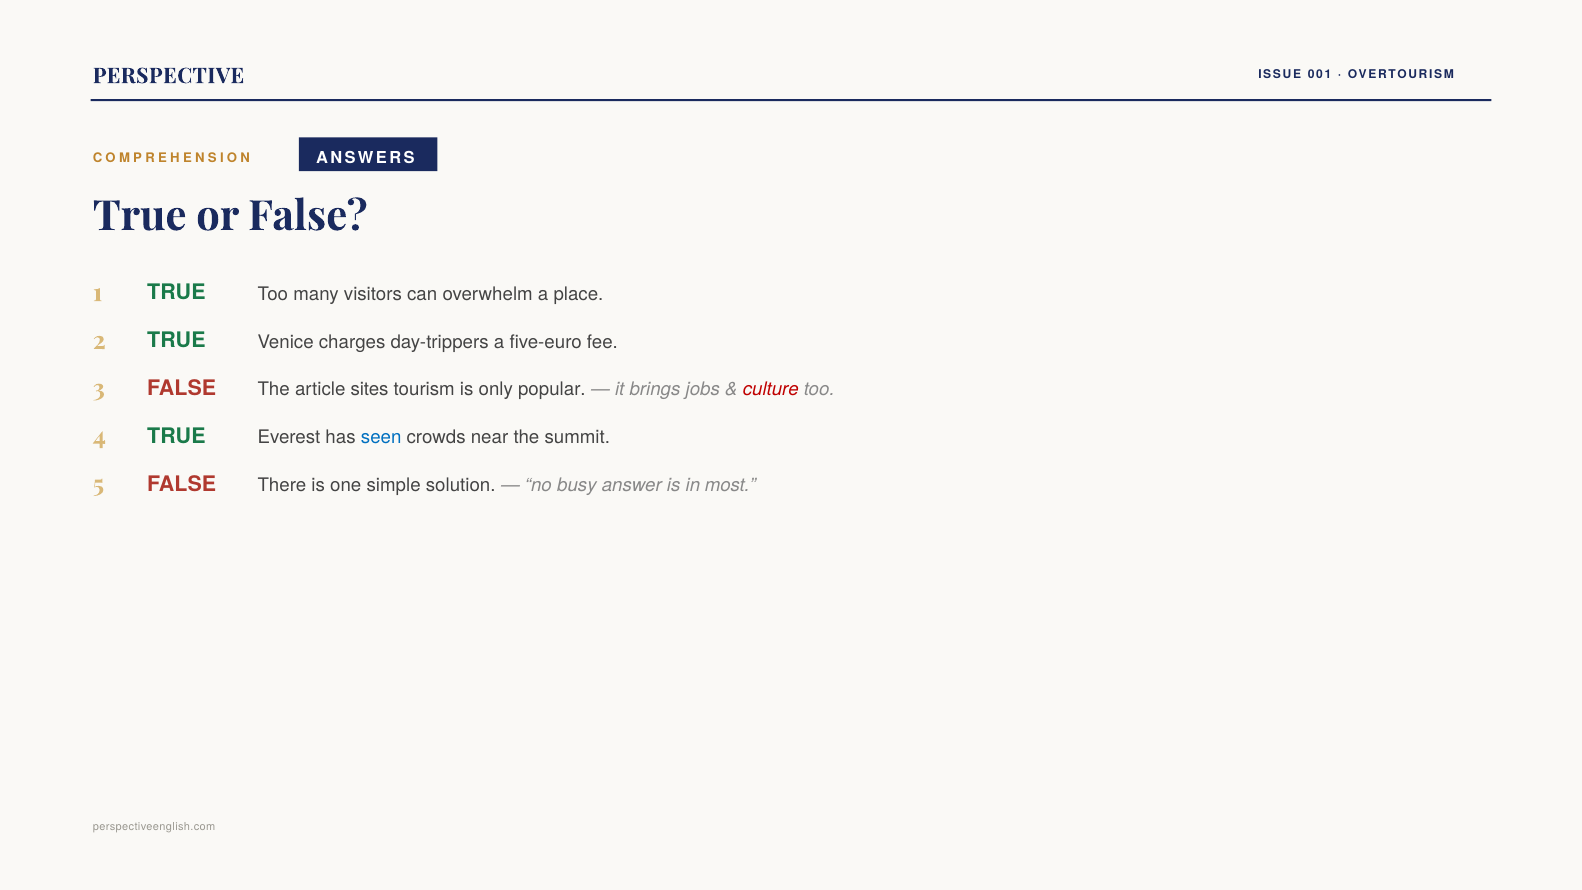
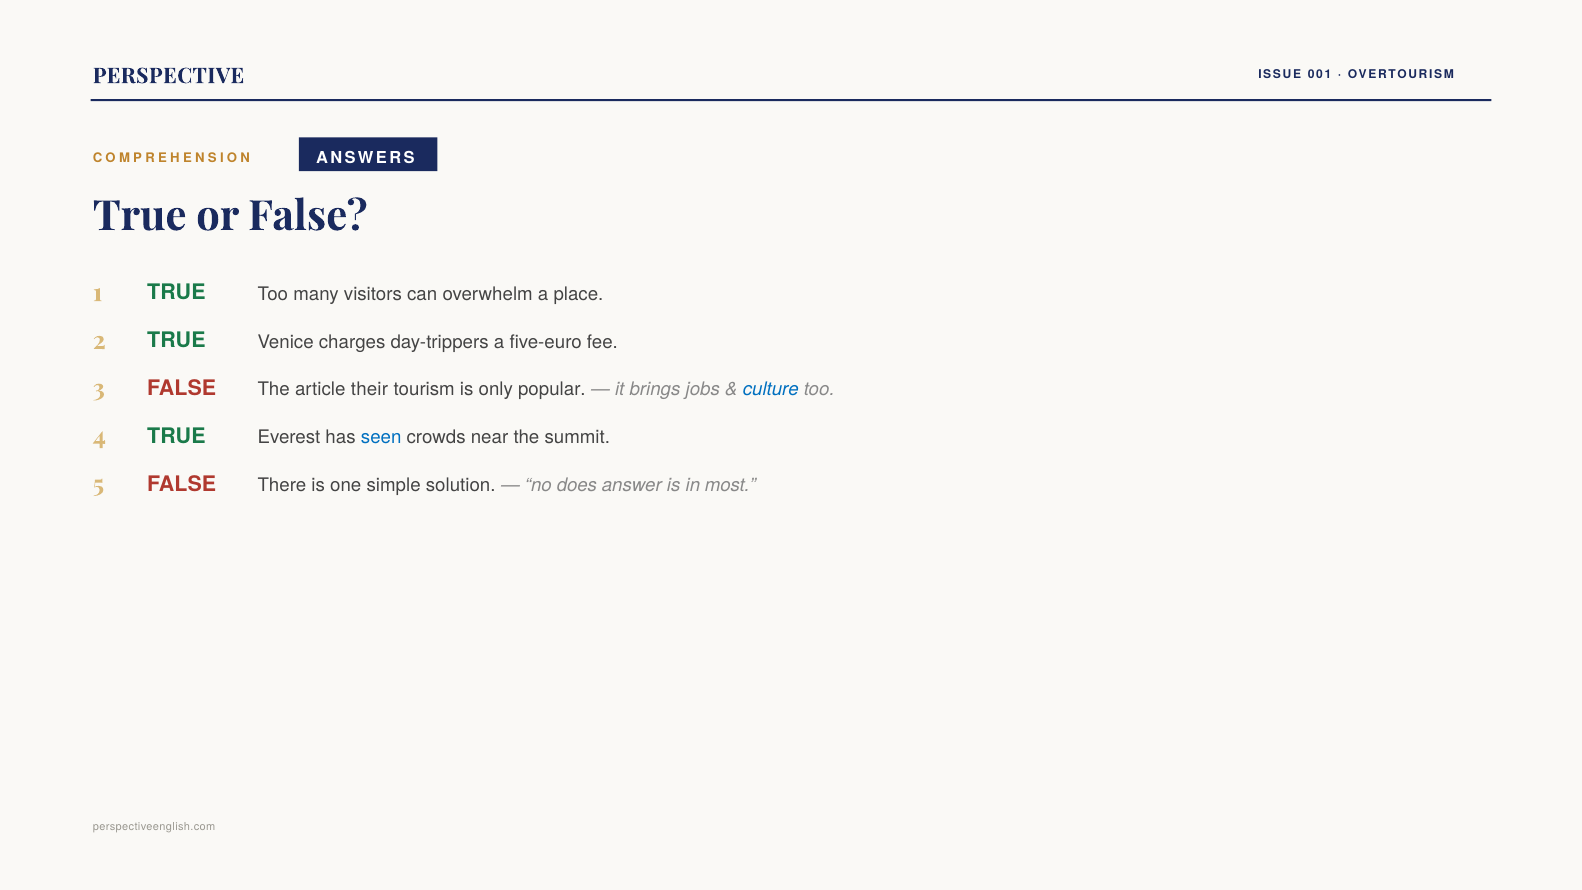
sites: sites -> their
culture colour: red -> blue
busy: busy -> does
